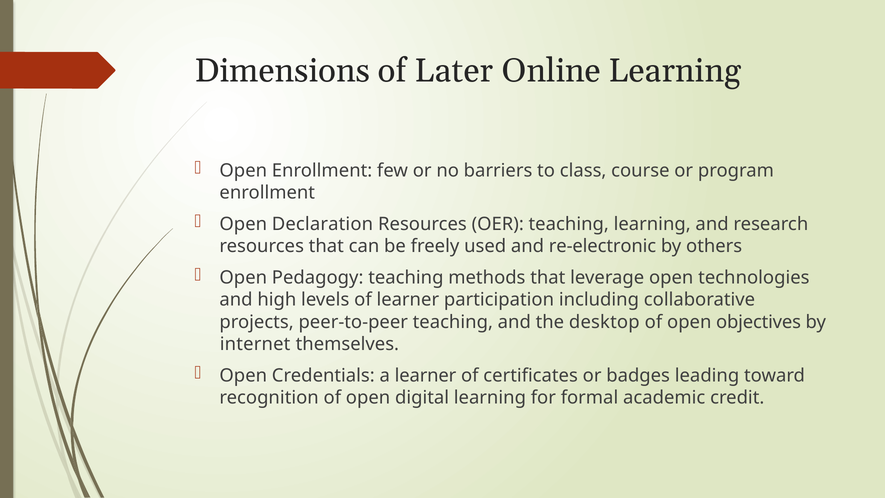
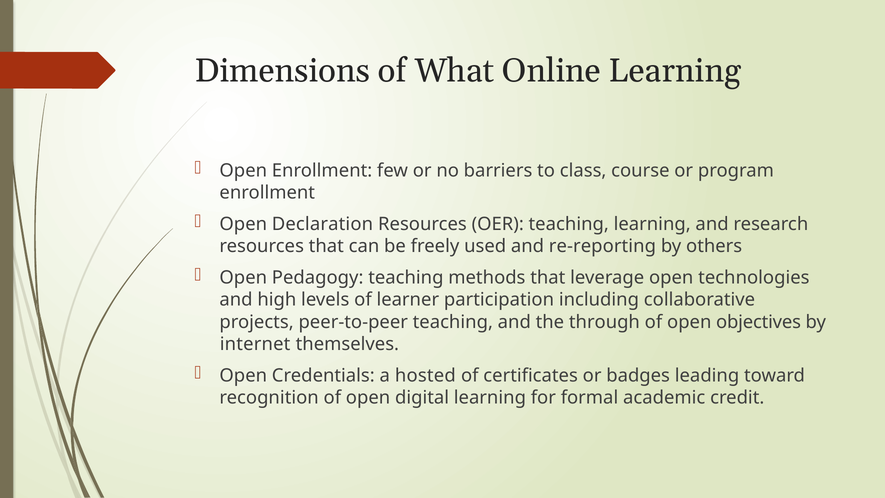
Later: Later -> What
re-electronic: re-electronic -> re-reporting
desktop: desktop -> through
a learner: learner -> hosted
